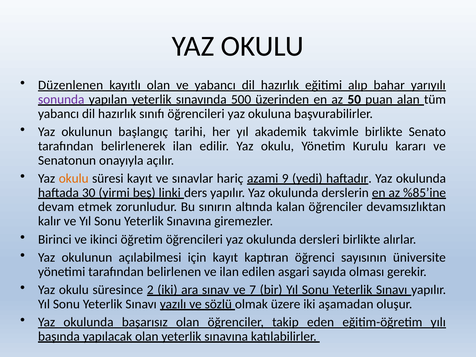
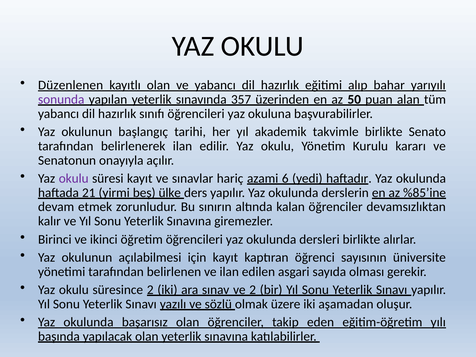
500: 500 -> 357
okulu at (74, 178) colour: orange -> purple
9: 9 -> 6
30: 30 -> 21
linki: linki -> ülke
ve 7: 7 -> 2
